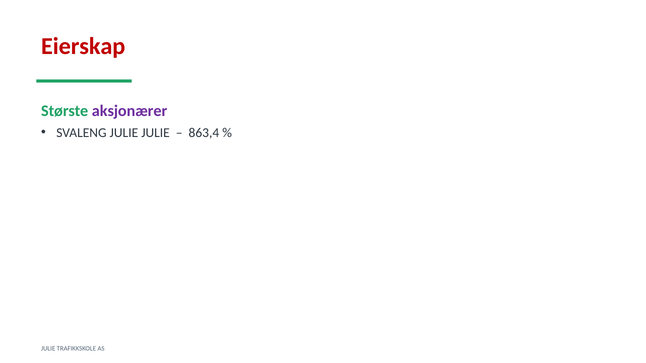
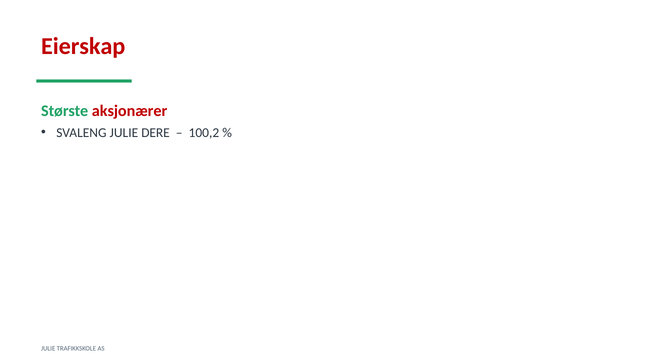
aksjonærer colour: purple -> red
JULIE JULIE: JULIE -> DERE
863,4: 863,4 -> 100,2
